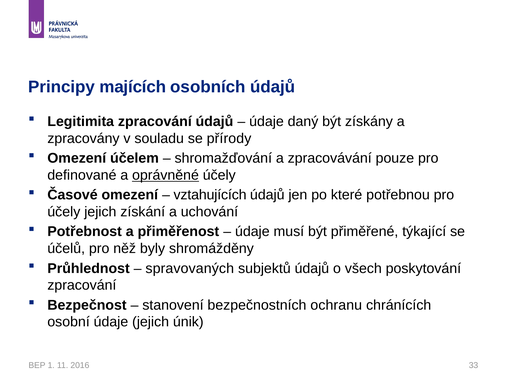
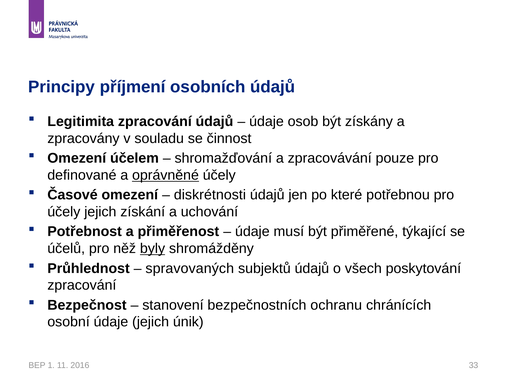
majících: majících -> příjmení
daný: daný -> osob
přírody: přírody -> činnost
vztahujících: vztahujících -> diskrétnosti
byly underline: none -> present
